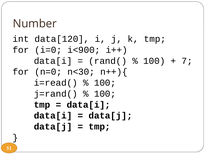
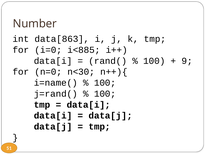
data[120: data[120 -> data[863
i<900: i<900 -> i<885
7: 7 -> 9
i=read(: i=read( -> i=name(
